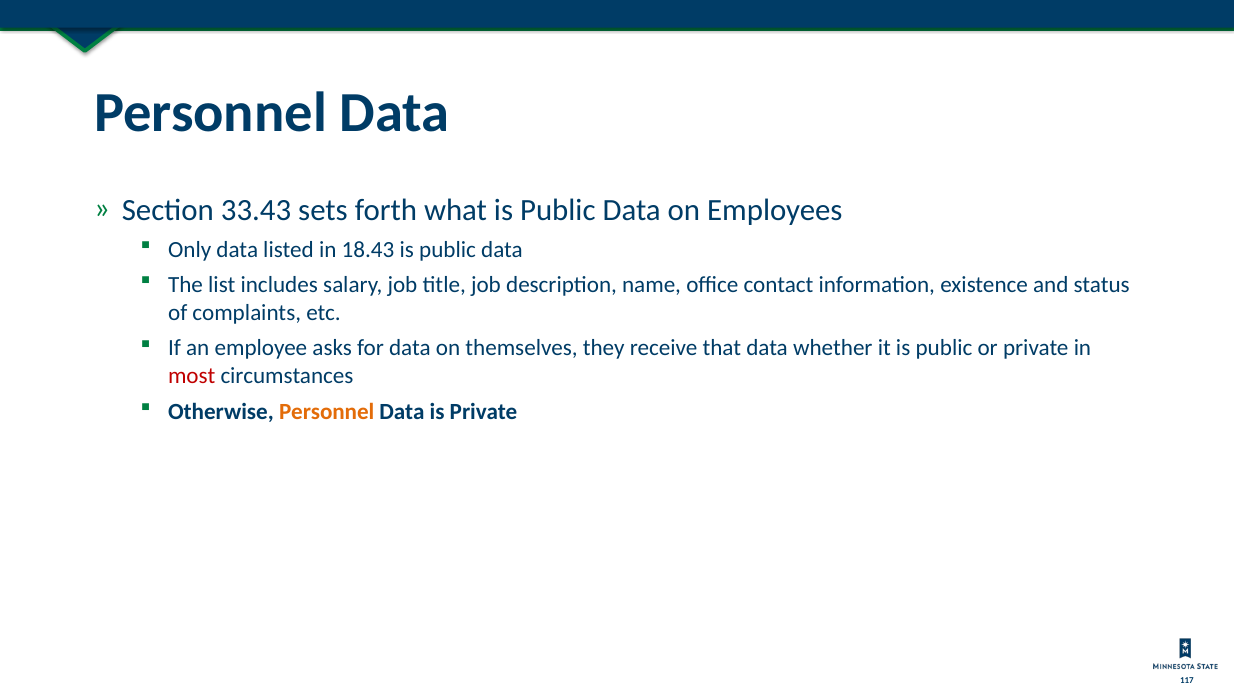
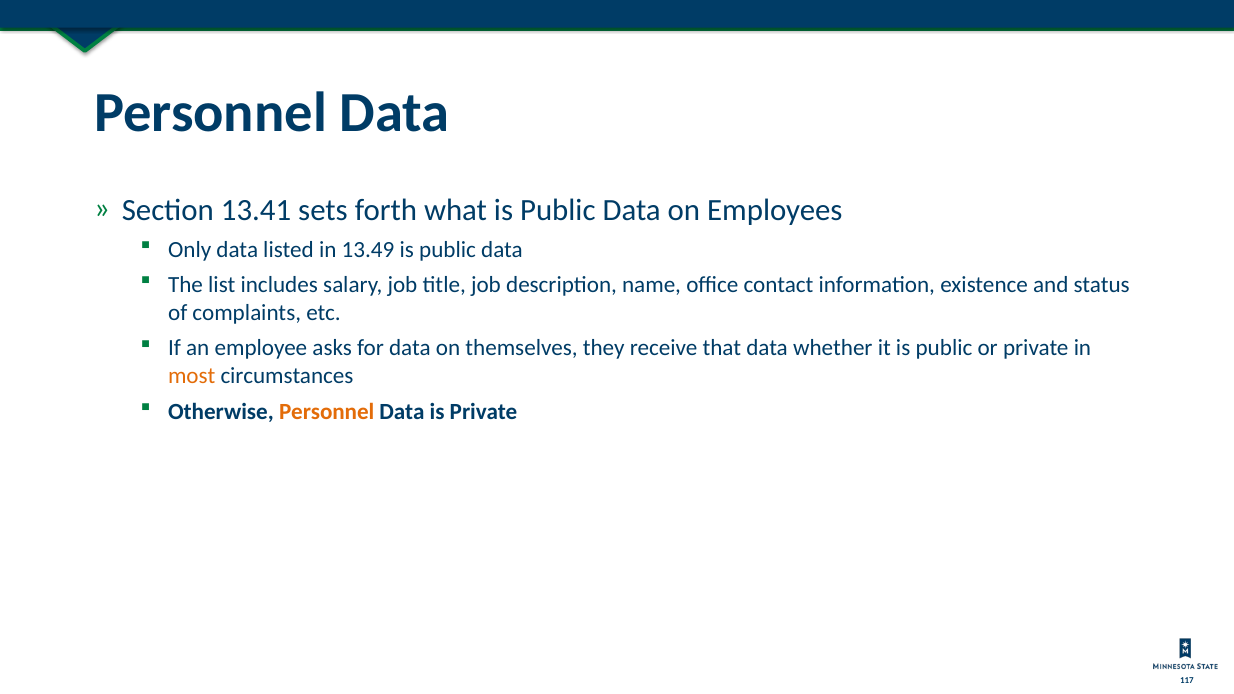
33.43: 33.43 -> 13.41
18.43: 18.43 -> 13.49
most colour: red -> orange
